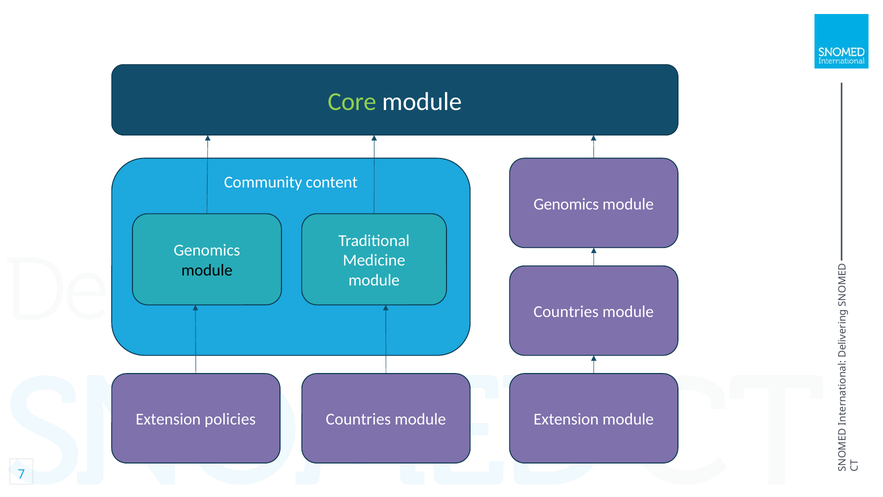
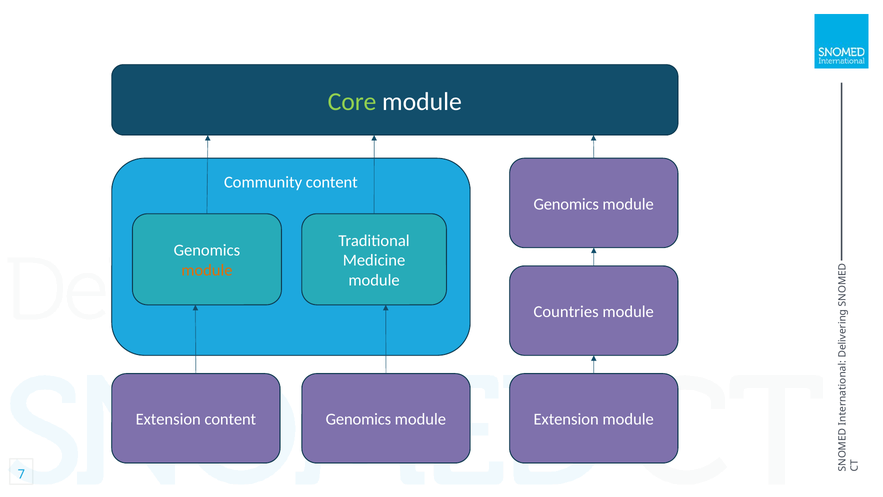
module at (207, 270) colour: black -> orange
Extension policies: policies -> content
Countries at (358, 419): Countries -> Genomics
